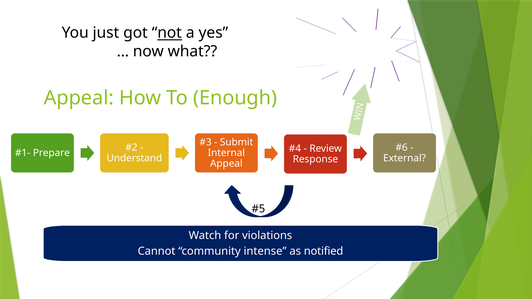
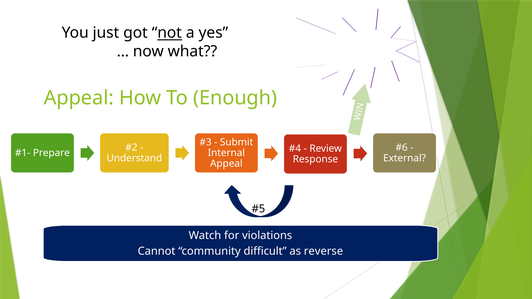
intense: intense -> difficult
notified: notified -> reverse
